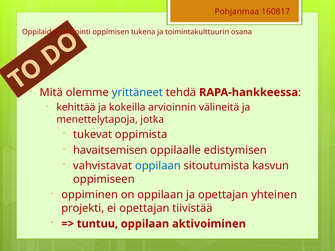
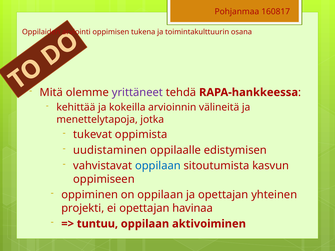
yrittäneet colour: blue -> purple
havaitsemisen: havaitsemisen -> uudistaminen
tiivistää: tiivistää -> havinaa
